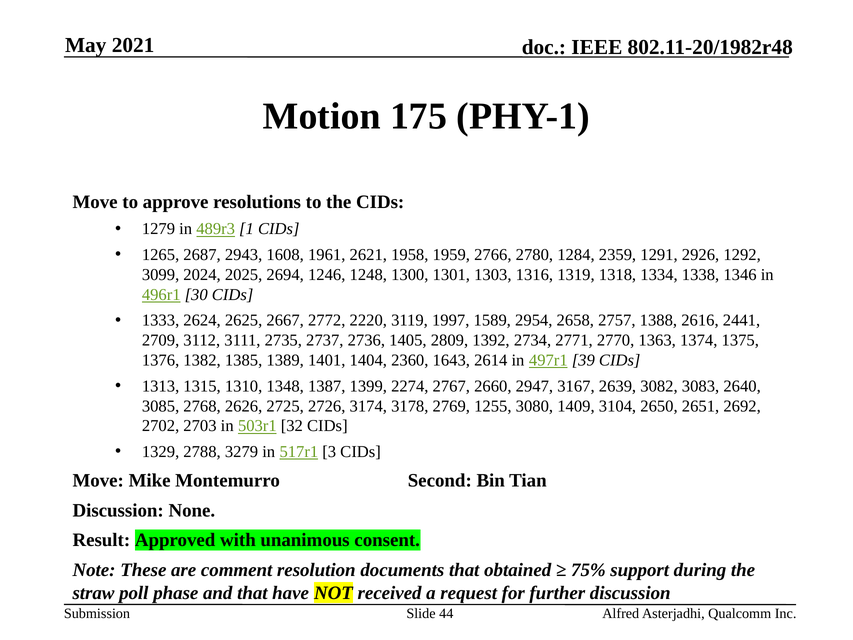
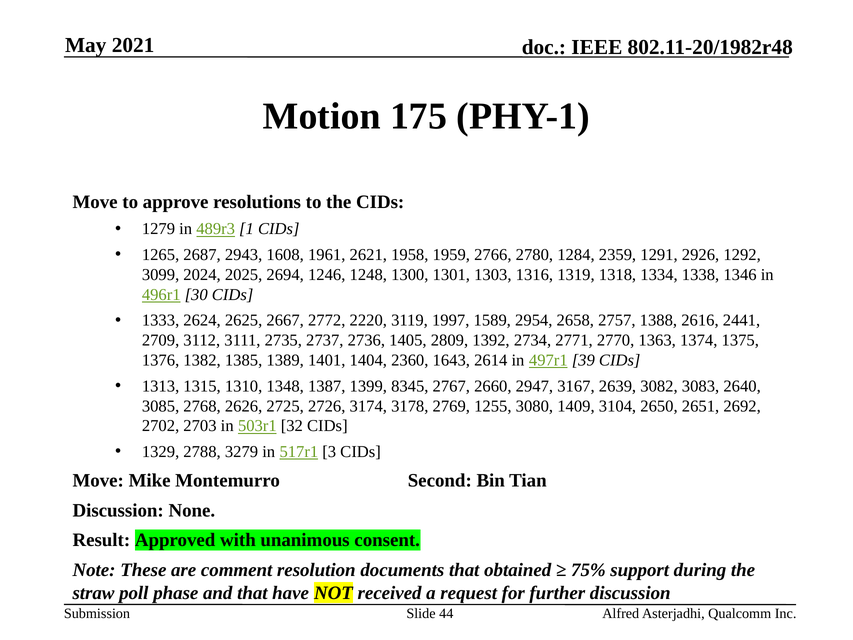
2274: 2274 -> 8345
